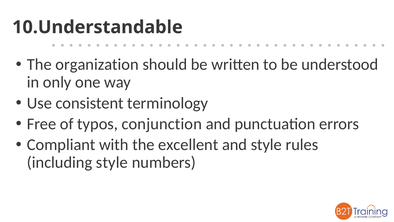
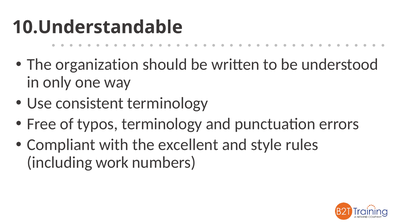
typos conjunction: conjunction -> terminology
including style: style -> work
